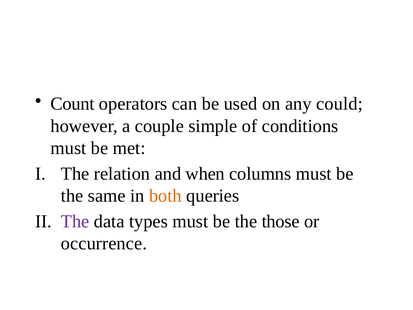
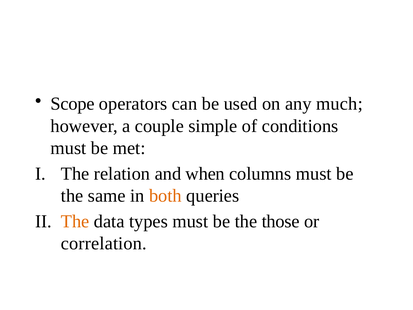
Count: Count -> Scope
could: could -> much
The at (75, 221) colour: purple -> orange
occurrence: occurrence -> correlation
